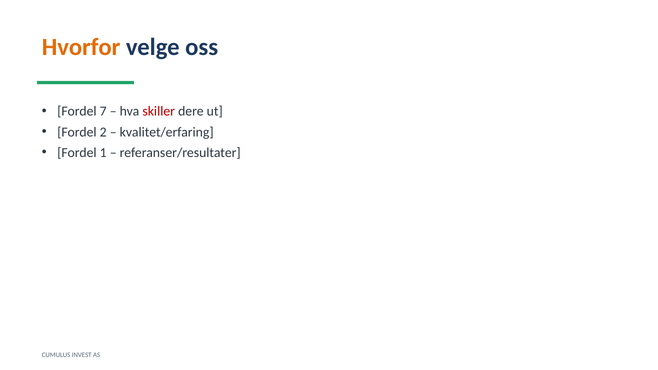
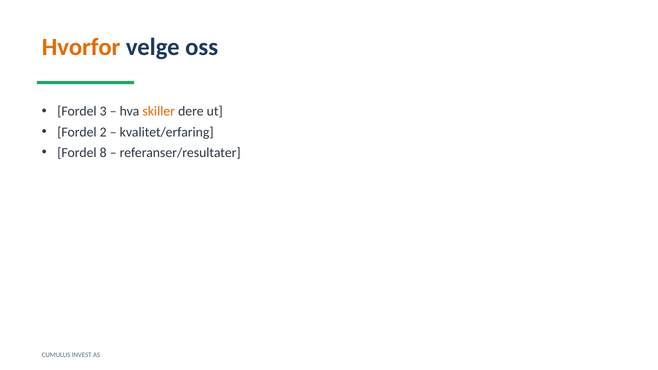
7: 7 -> 3
skiller colour: red -> orange
1: 1 -> 8
